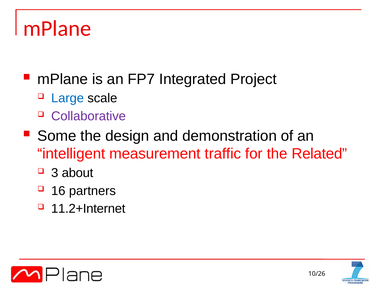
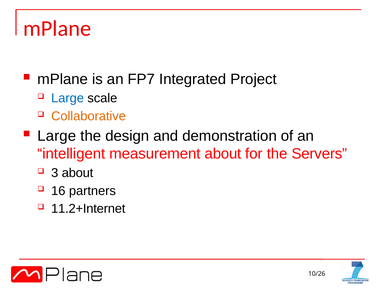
Collaborative colour: purple -> orange
Some at (57, 136): Some -> Large
measurement traffic: traffic -> about
Related: Related -> Servers
